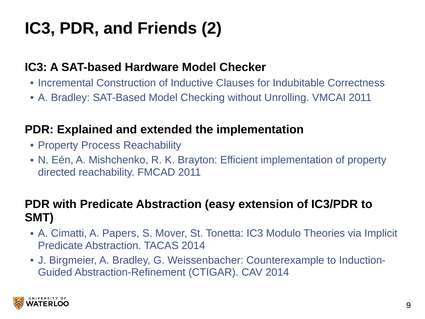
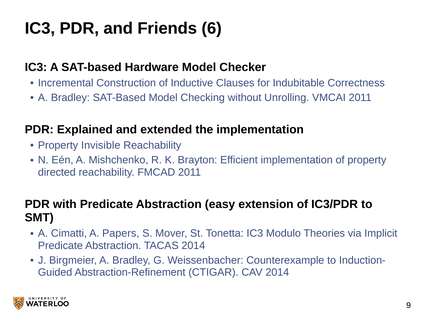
2: 2 -> 6
Process: Process -> Invisible
